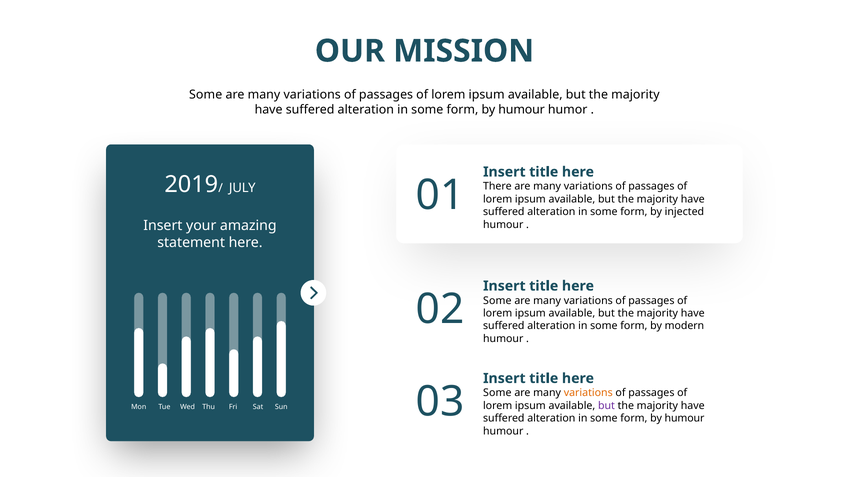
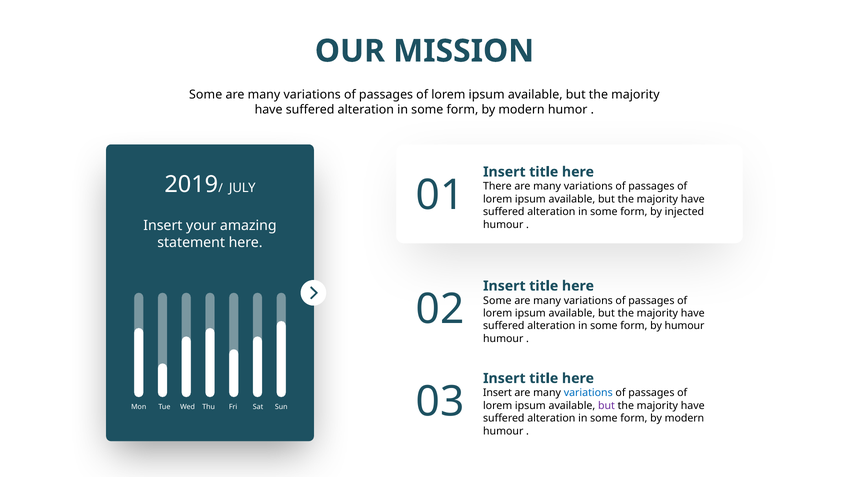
humour at (522, 110): humour -> modern
by modern: modern -> humour
Some at (497, 393): Some -> Insert
variations at (588, 393) colour: orange -> blue
humour at (684, 419): humour -> modern
